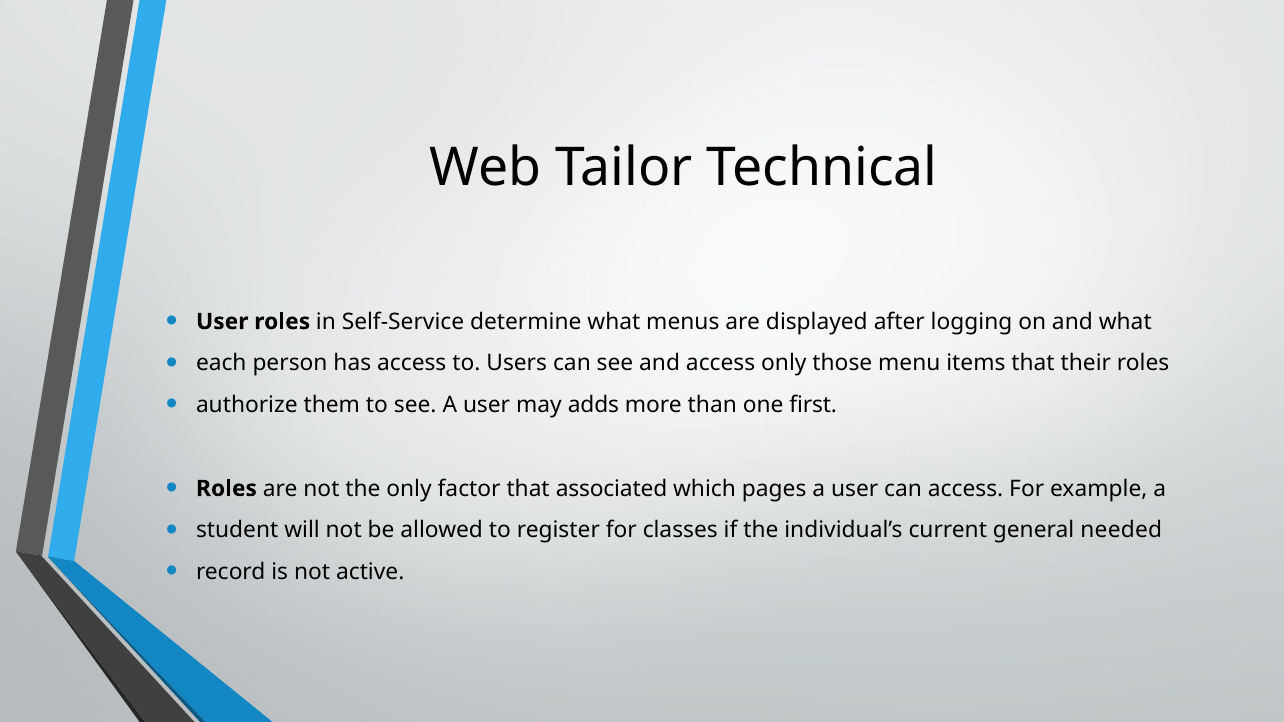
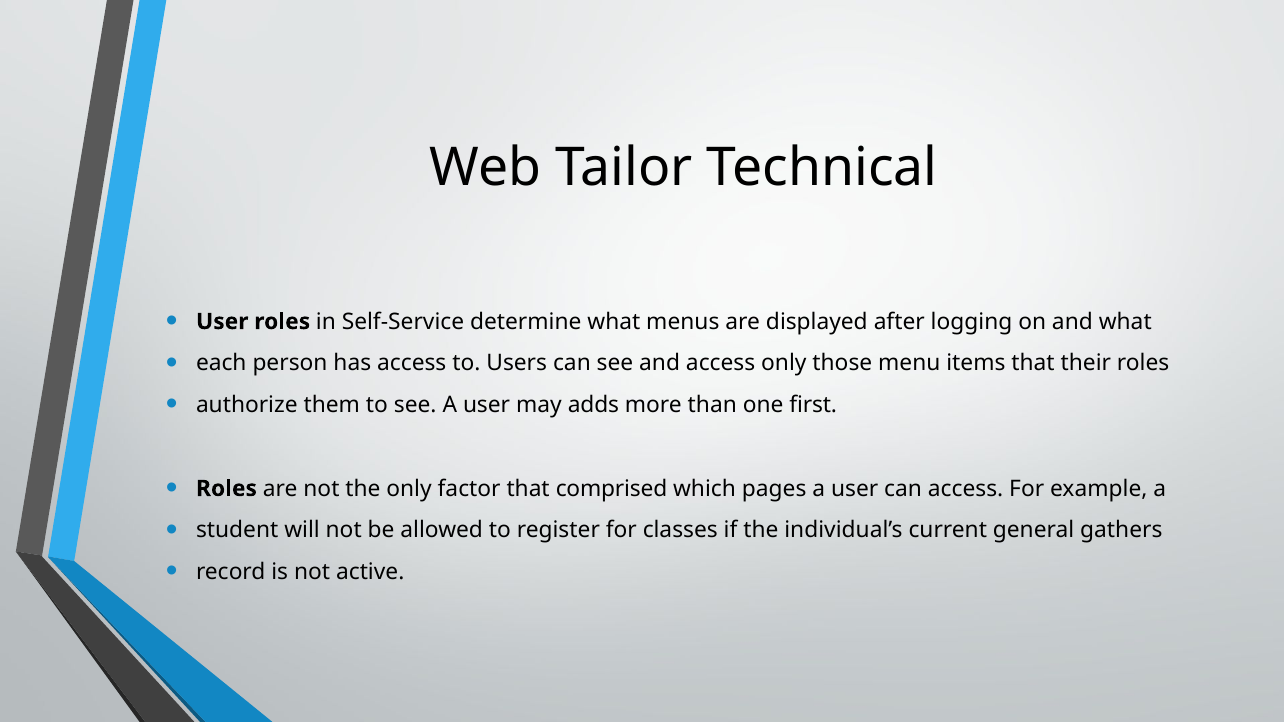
associated: associated -> comprised
needed: needed -> gathers
